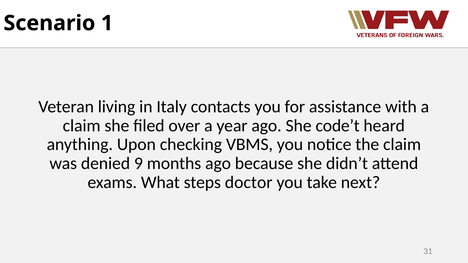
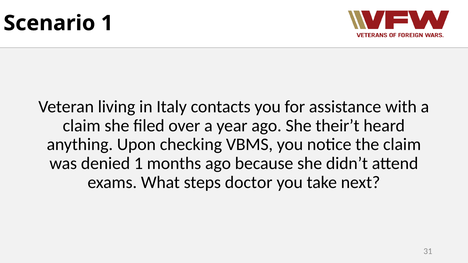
code’t: code’t -> their’t
denied 9: 9 -> 1
